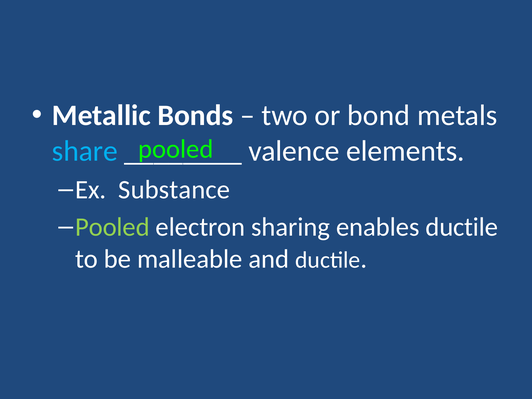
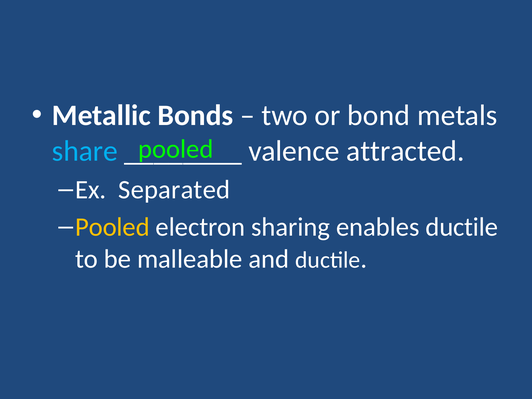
elements: elements -> attracted
Substance: Substance -> Separated
Pooled at (112, 227) colour: light green -> yellow
